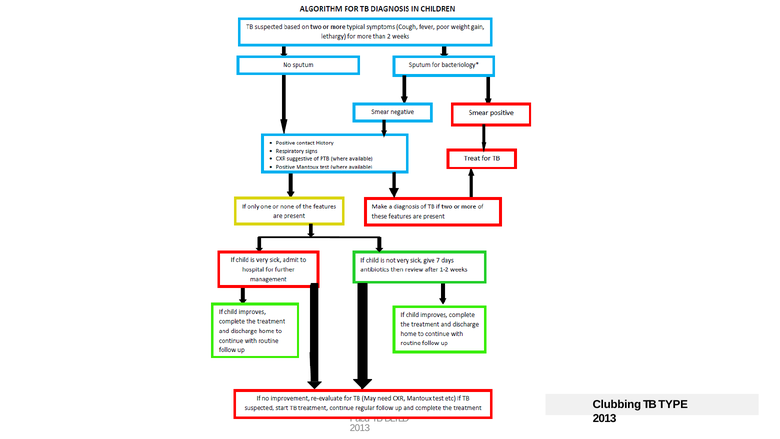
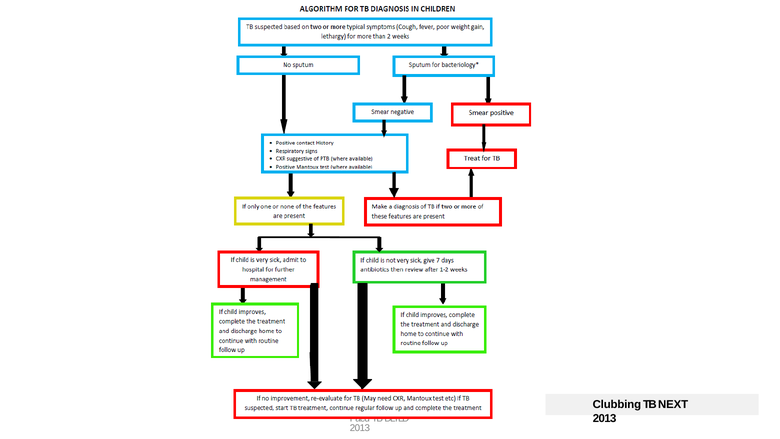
TYPE: TYPE -> NEXT
